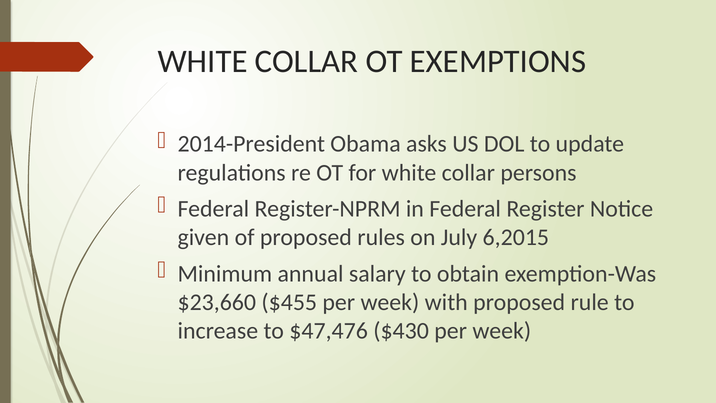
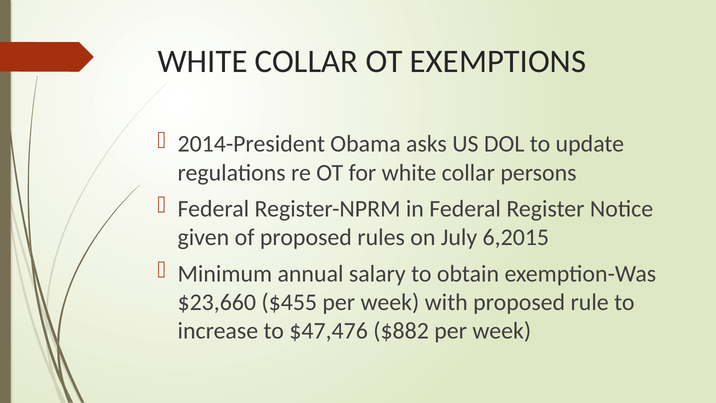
$430: $430 -> $882
